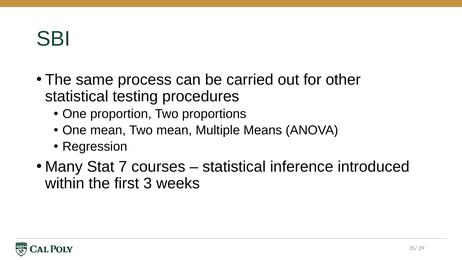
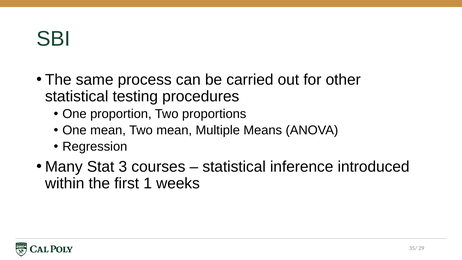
7: 7 -> 3
3: 3 -> 1
